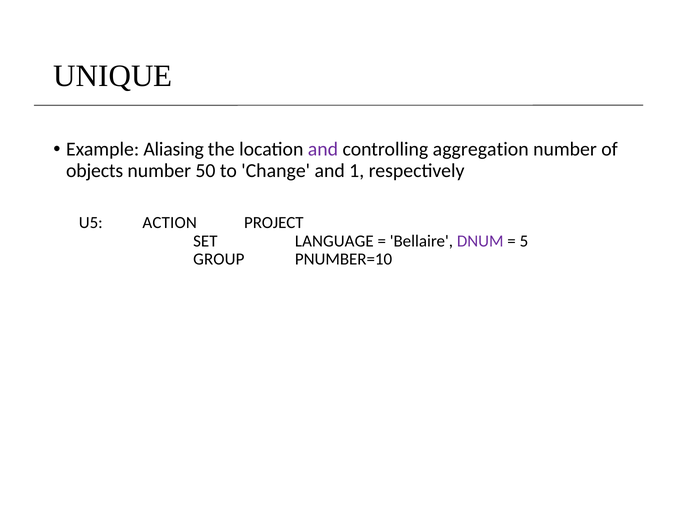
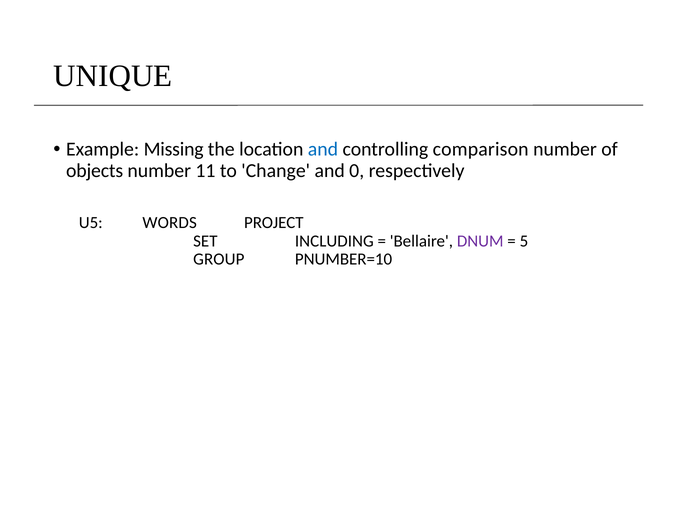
Aliasing: Aliasing -> Missing
and at (323, 149) colour: purple -> blue
aggregation: aggregation -> comparison
50: 50 -> 11
1: 1 -> 0
ACTION: ACTION -> WORDS
LANGUAGE: LANGUAGE -> INCLUDING
